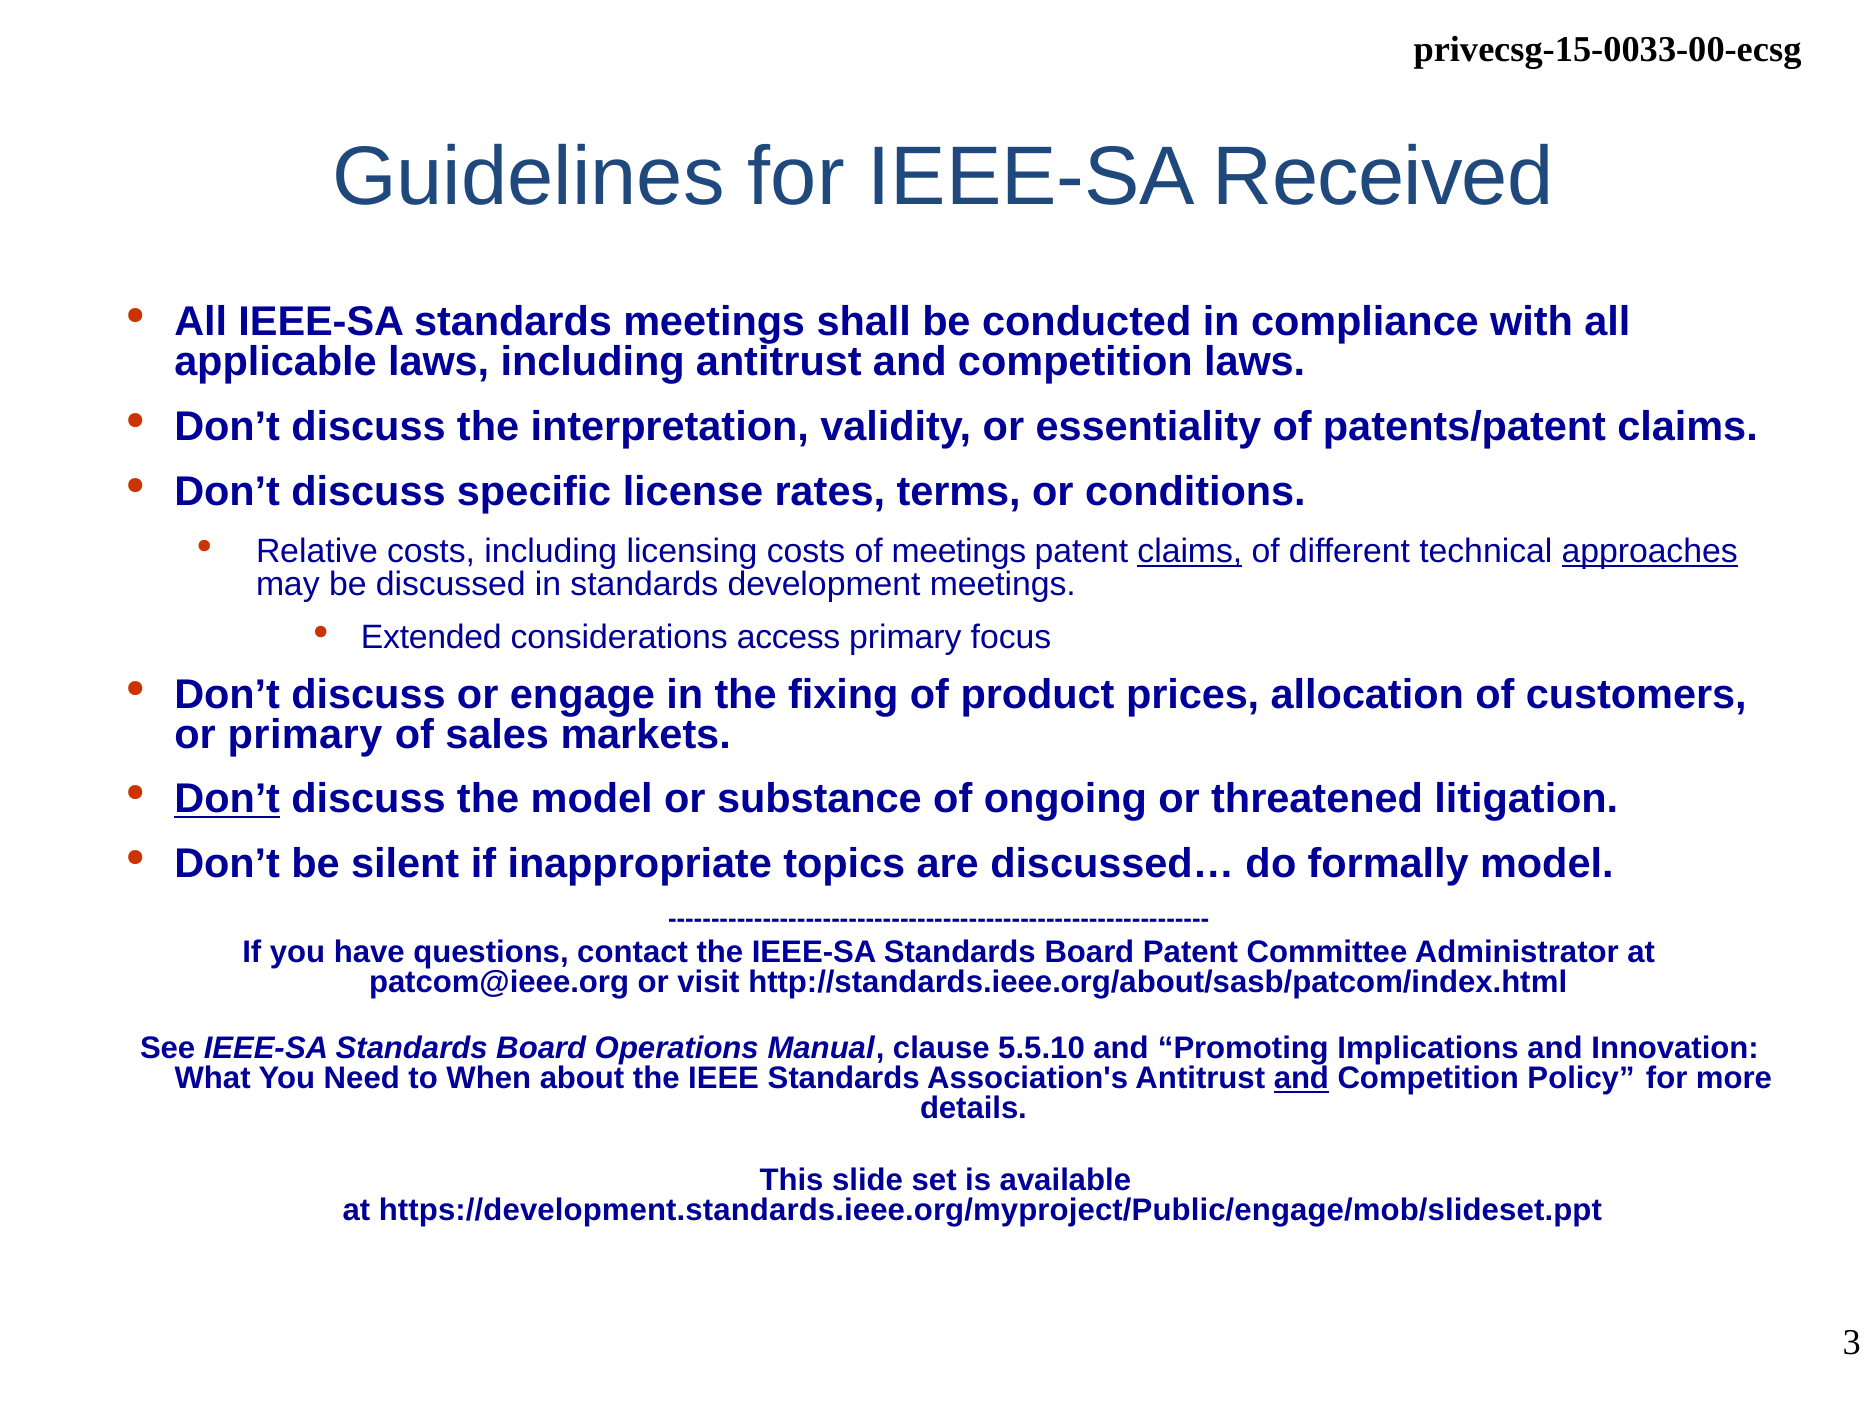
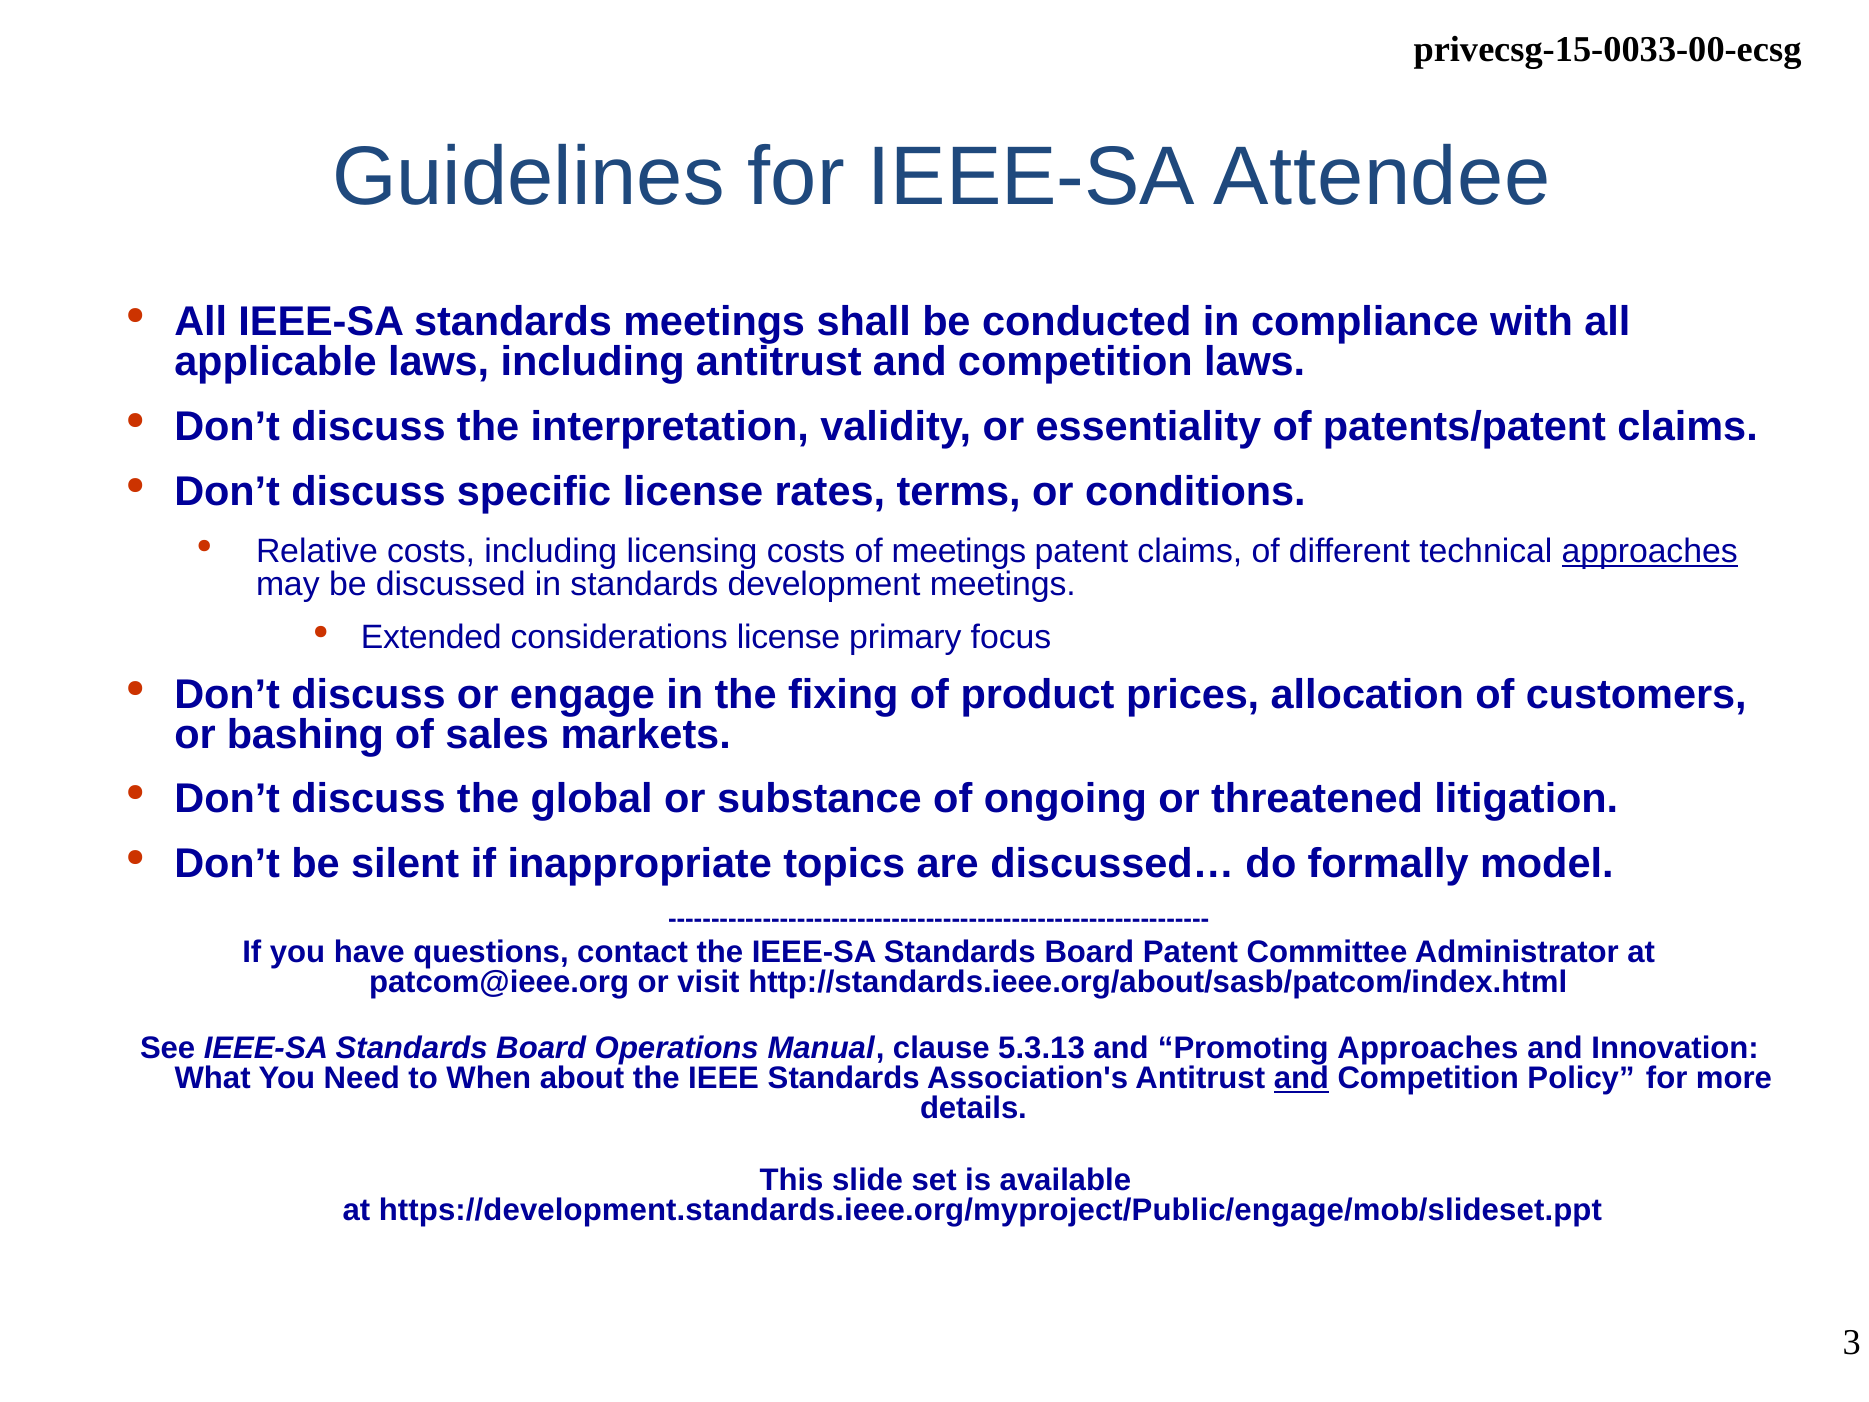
Received: Received -> Attendee
claims at (1190, 552) underline: present -> none
considerations access: access -> license
or primary: primary -> bashing
Don’t at (227, 799) underline: present -> none
the model: model -> global
5.5.10: 5.5.10 -> 5.3.13
Promoting Implications: Implications -> Approaches
